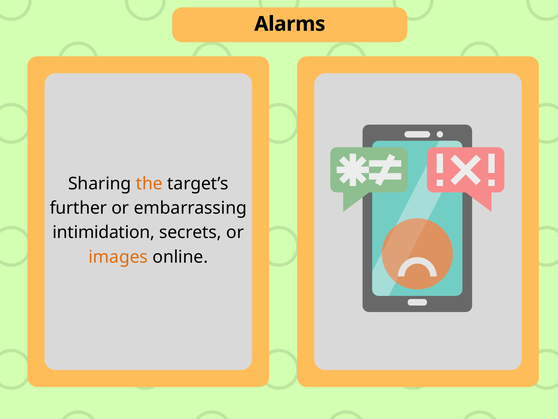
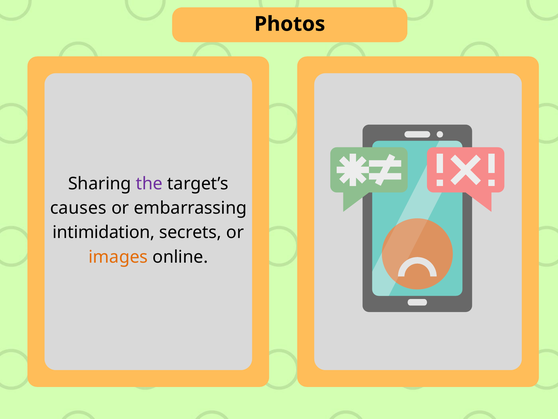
Alarms: Alarms -> Photos
the colour: orange -> purple
further: further -> causes
